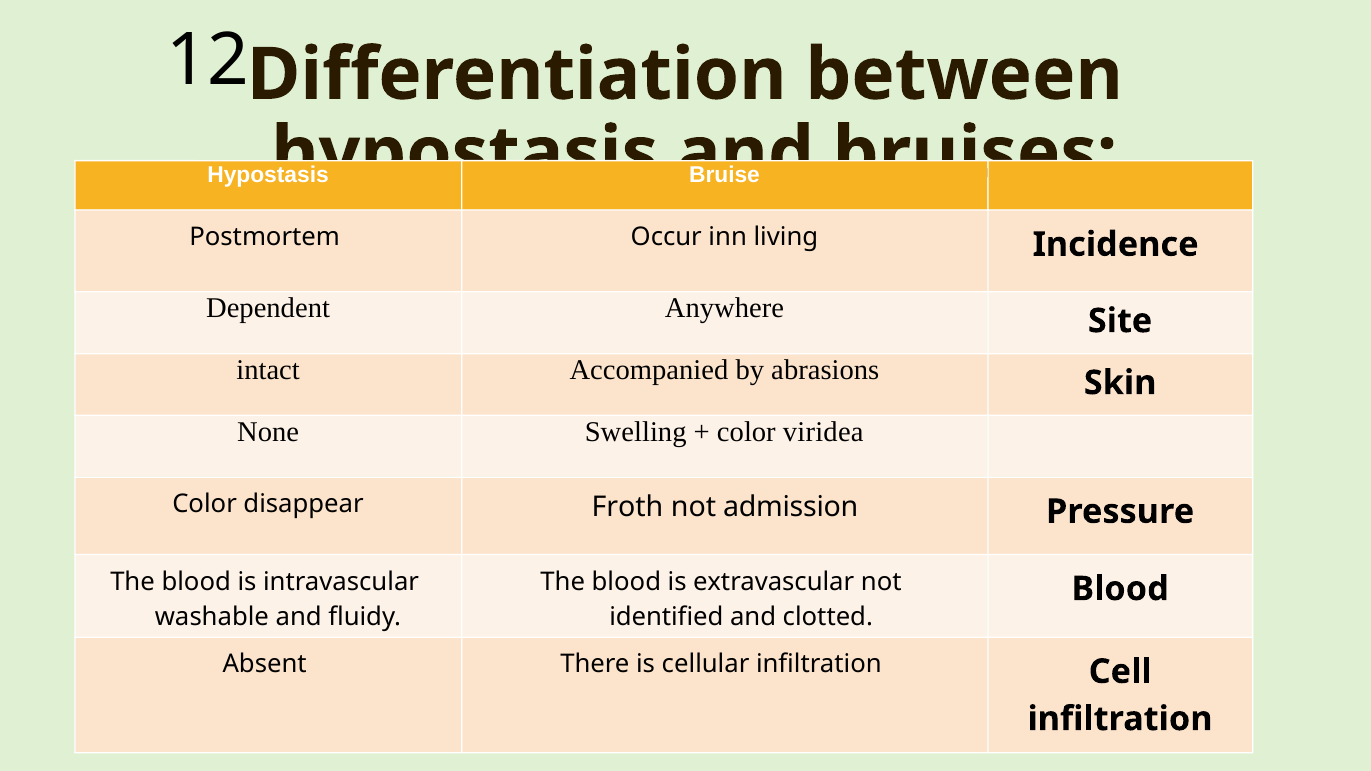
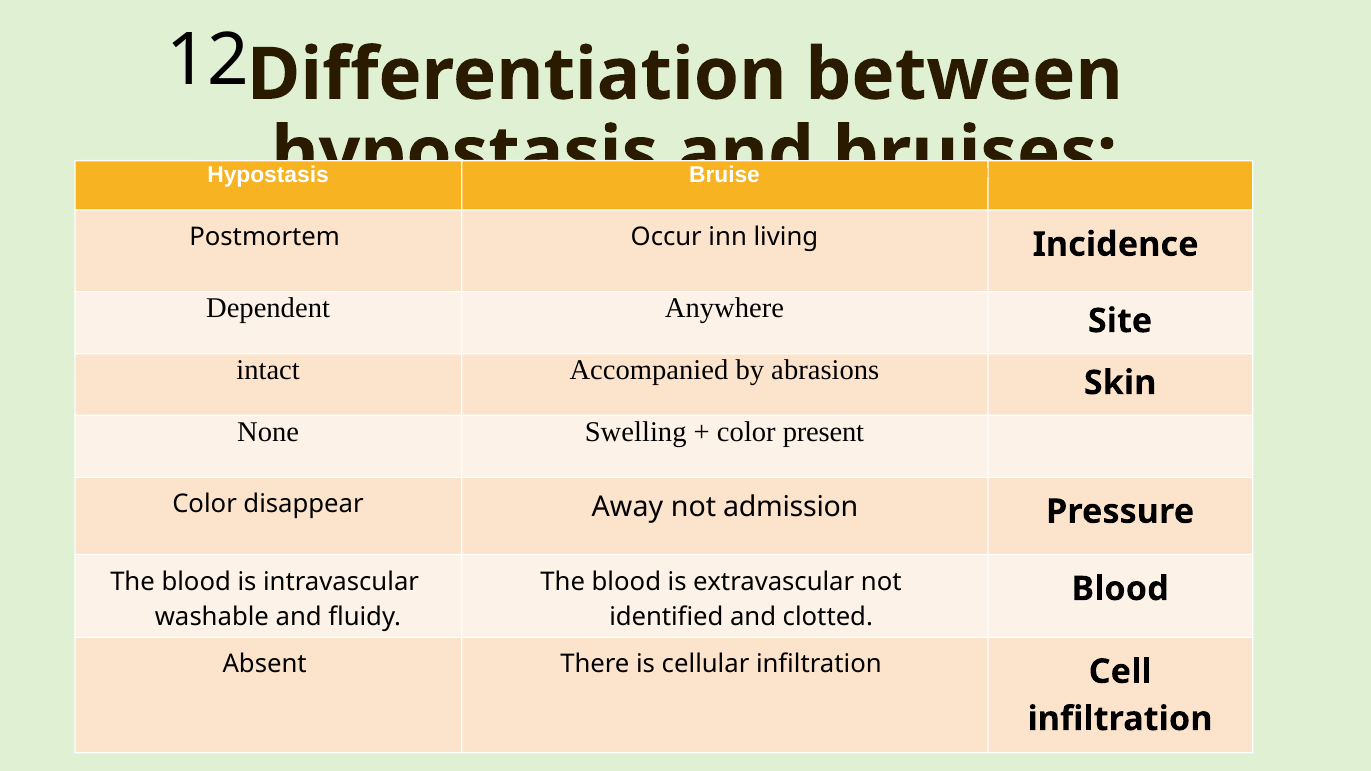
viridea: viridea -> present
Froth: Froth -> Away
